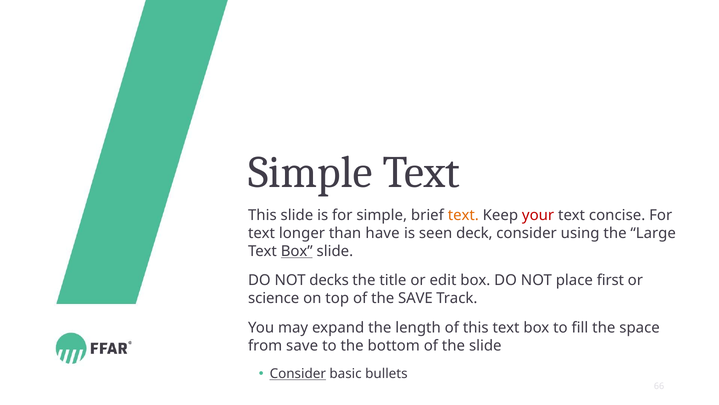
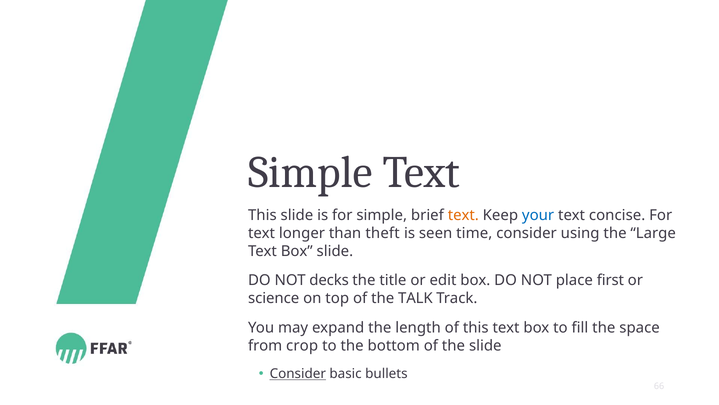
your colour: red -> blue
have: have -> theft
deck: deck -> time
Box at (297, 251) underline: present -> none
the SAVE: SAVE -> TALK
from save: save -> crop
